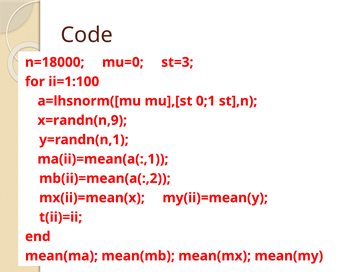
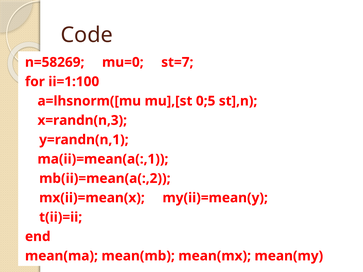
n=18000: n=18000 -> n=58269
st=3: st=3 -> st=7
0;1: 0;1 -> 0;5
x=randn(n,9: x=randn(n,9 -> x=randn(n,3
